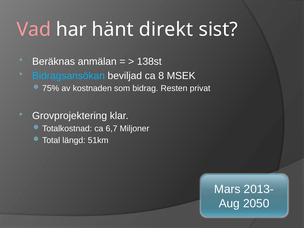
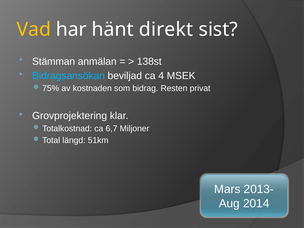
Vad colour: pink -> yellow
Beräknas: Beräknas -> Stämman
8: 8 -> 4
2050: 2050 -> 2014
